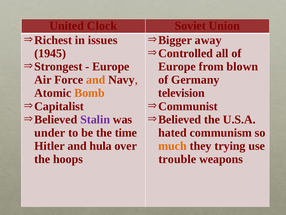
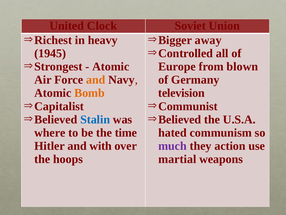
issues: issues -> heavy
Europe at (111, 66): Europe -> Atomic
Stalin colour: purple -> blue
under: under -> where
hula: hula -> with
much colour: orange -> purple
trying: trying -> action
trouble: trouble -> martial
